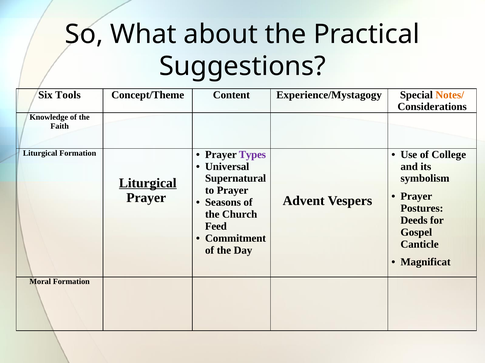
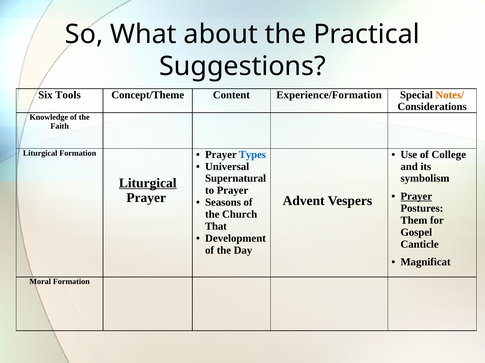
Experience/Mystagogy: Experience/Mystagogy -> Experience/Formation
Types colour: purple -> blue
Prayer at (416, 197) underline: none -> present
Deeds: Deeds -> Them
Feed: Feed -> That
Commitment: Commitment -> Development
